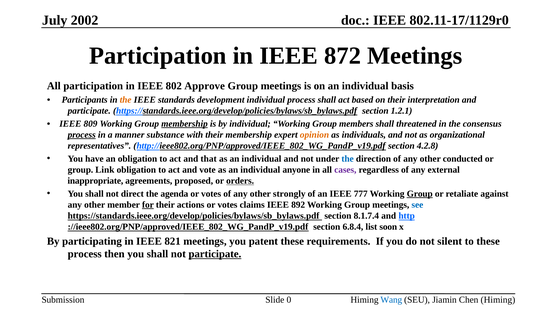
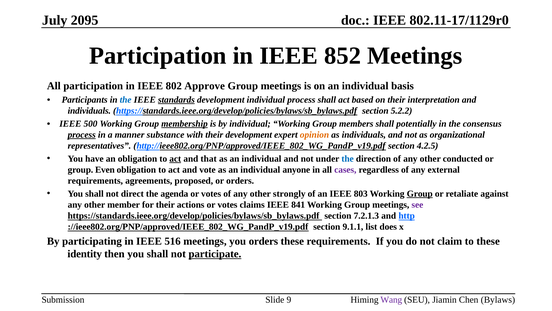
2002: 2002 -> 2095
872: 872 -> 852
the at (126, 100) colour: orange -> blue
standards underline: none -> present
participate at (89, 111): participate -> individuals
1.2.1: 1.2.1 -> 5.2.2
809: 809 -> 500
threatened: threatened -> potentially
their membership: membership -> development
4.2.8: 4.2.8 -> 4.2.5
act at (175, 158) underline: none -> present
Link: Link -> Even
inappropriate at (95, 181): inappropriate -> requirements
orders at (240, 181) underline: present -> none
777: 777 -> 803
for underline: present -> none
892: 892 -> 841
see colour: blue -> purple
8.1.7.4: 8.1.7.4 -> 7.2.1.3
6.8.4: 6.8.4 -> 9.1.1
soon: soon -> does
821: 821 -> 516
you patent: patent -> orders
silent: silent -> claim
process at (85, 254): process -> identity
0: 0 -> 9
Wang colour: blue -> purple
Chen Himing: Himing -> Bylaws
